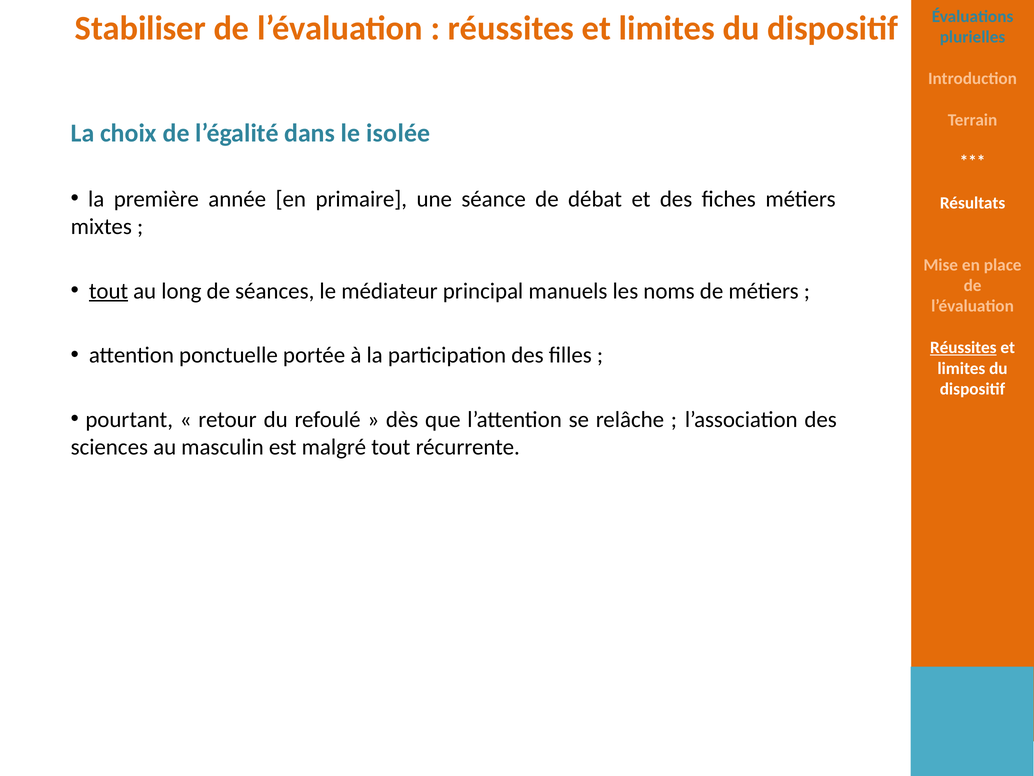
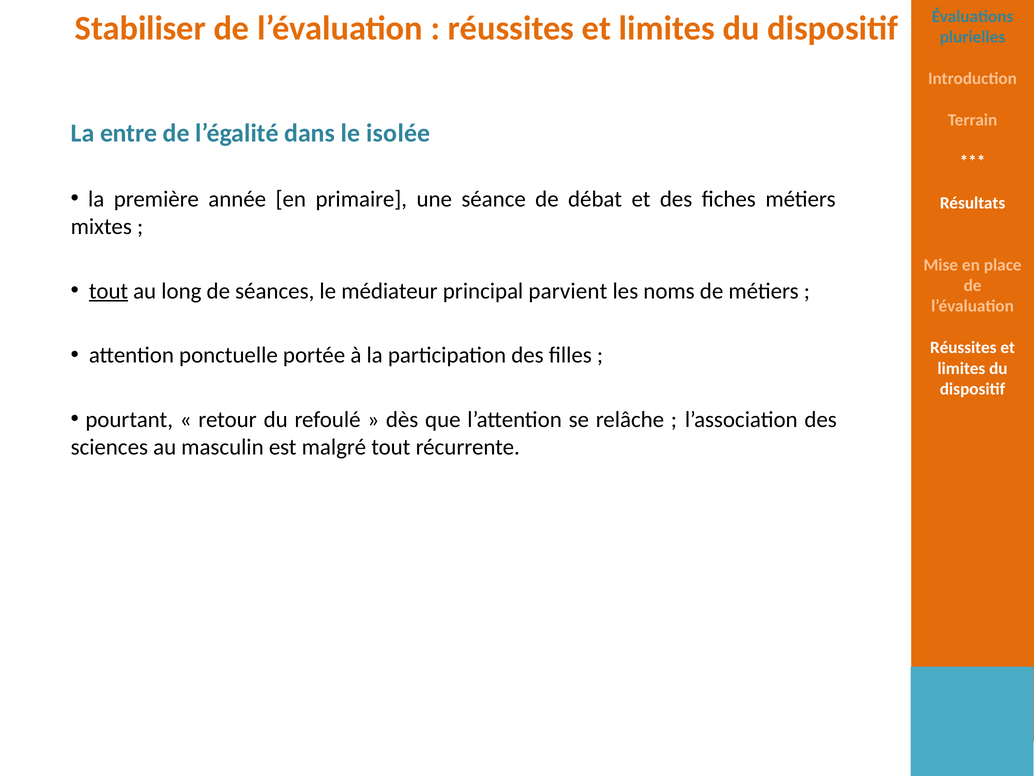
choix: choix -> entre
manuels: manuels -> parvient
Réussites at (963, 347) underline: present -> none
